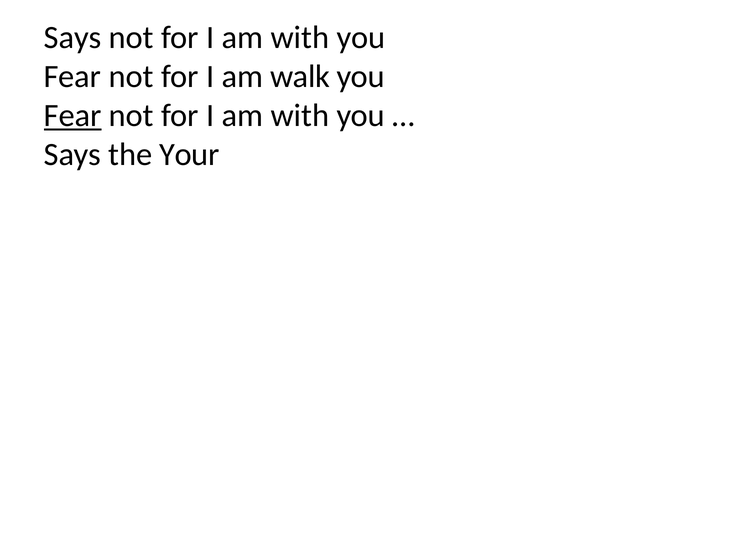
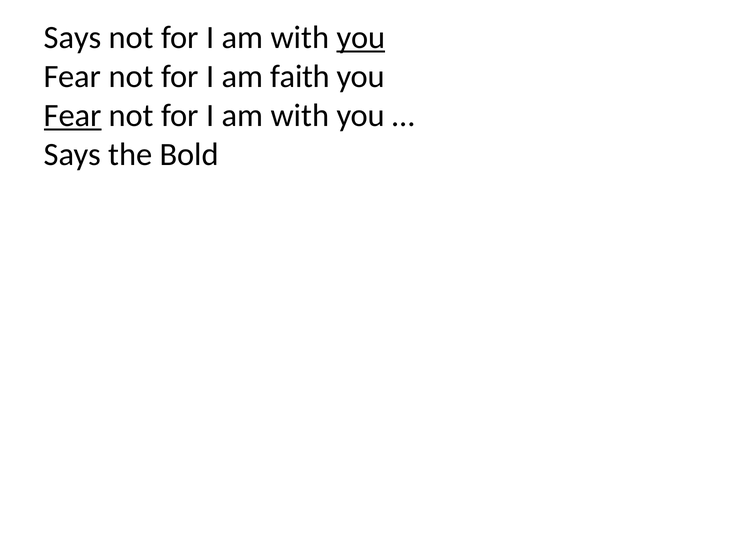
you at (361, 38) underline: none -> present
walk: walk -> faith
Your: Your -> Bold
